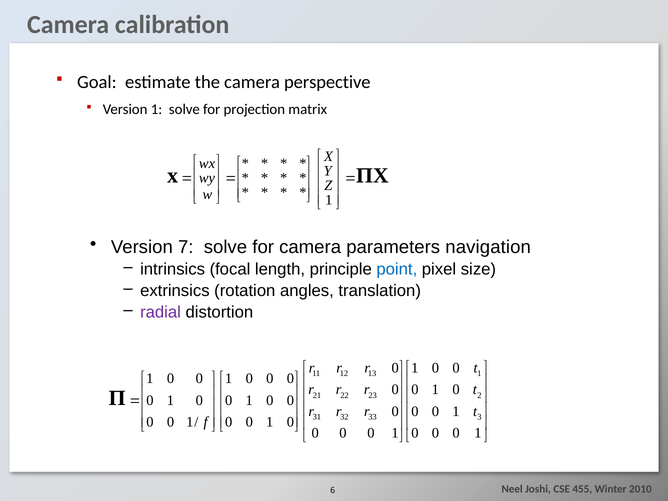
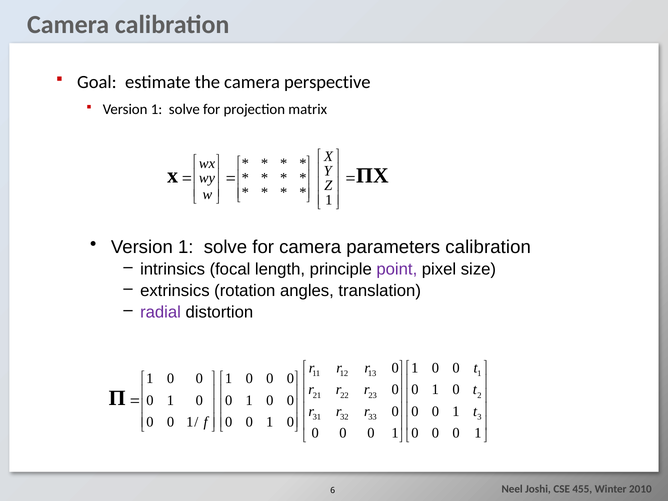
7 at (186, 247): 7 -> 1
parameters navigation: navigation -> calibration
point colour: blue -> purple
